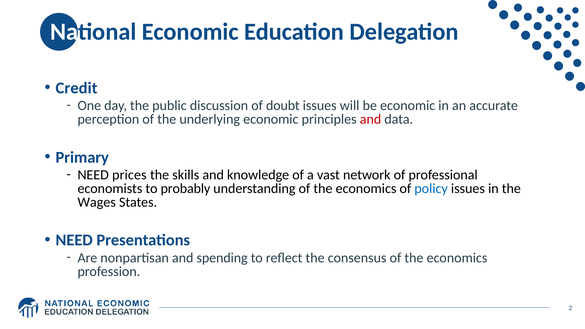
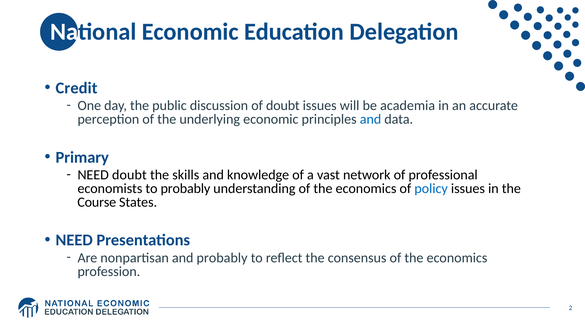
be economic: economic -> academia
and at (371, 119) colour: red -> blue
NEED prices: prices -> doubt
Wages: Wages -> Course
and spending: spending -> probably
